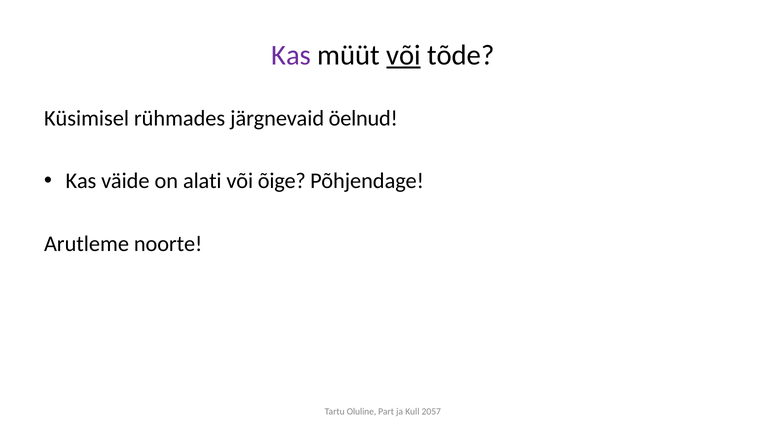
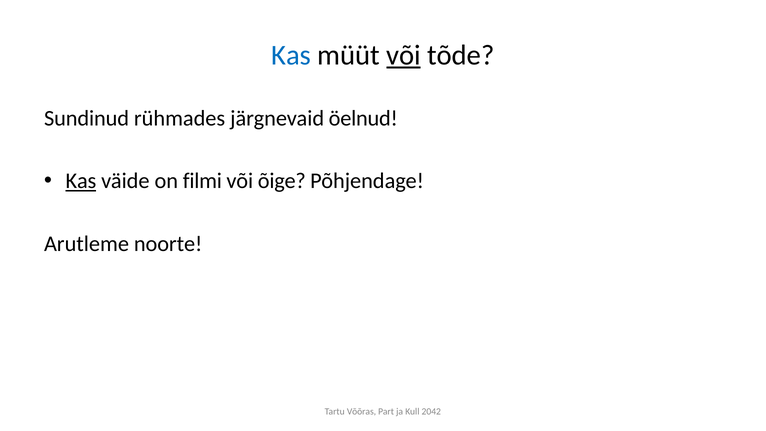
Kas at (291, 55) colour: purple -> blue
Küsimisel: Küsimisel -> Sundinud
Kas at (81, 181) underline: none -> present
alati: alati -> filmi
Oluline: Oluline -> Võõras
2057: 2057 -> 2042
